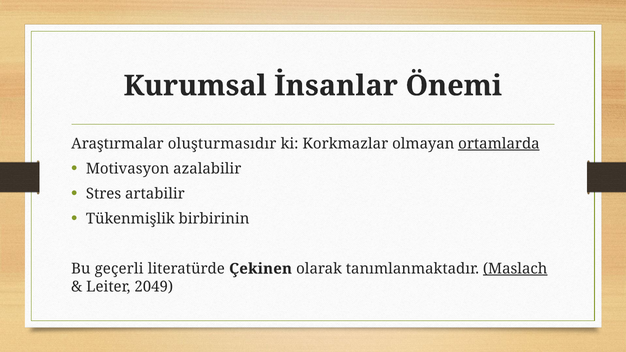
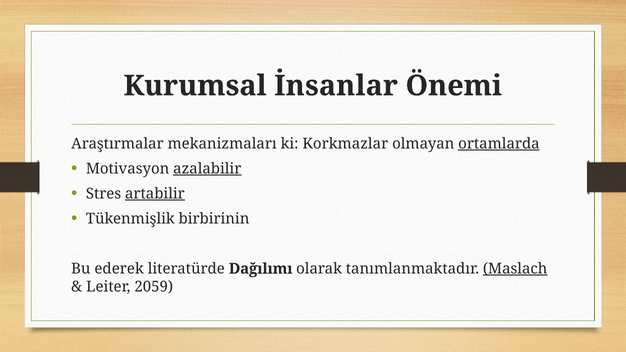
oluşturmasıdır: oluşturmasıdır -> mekanizmaları
azalabilir underline: none -> present
artabilir underline: none -> present
geçerli: geçerli -> ederek
Çekinen: Çekinen -> Dağılımı
2049: 2049 -> 2059
